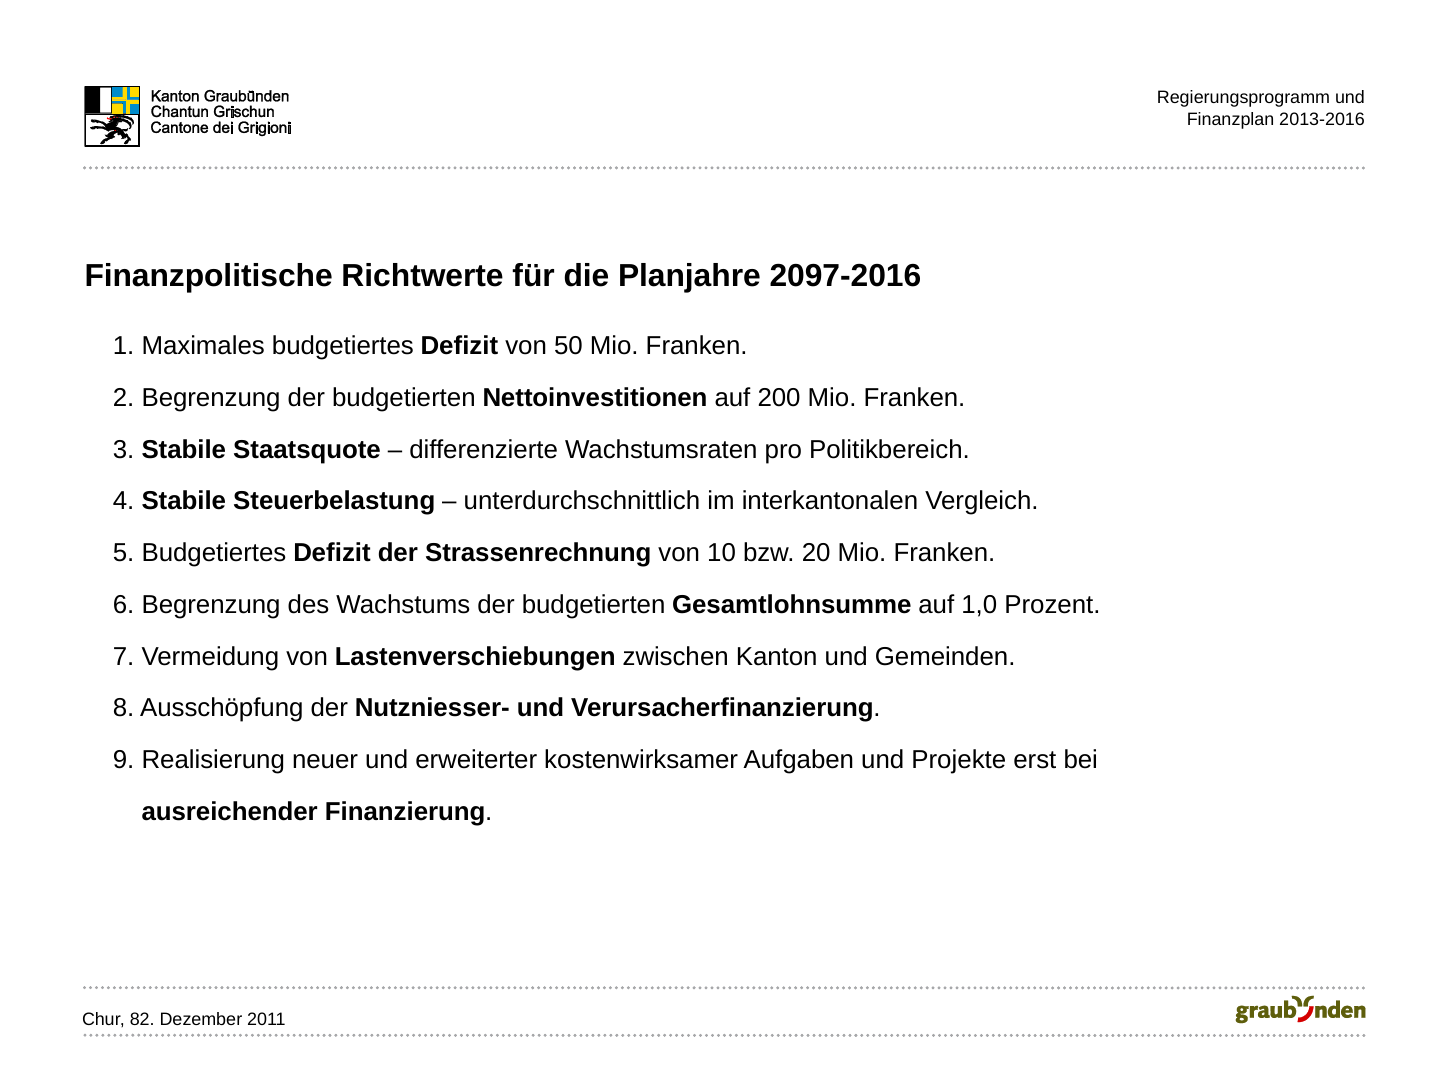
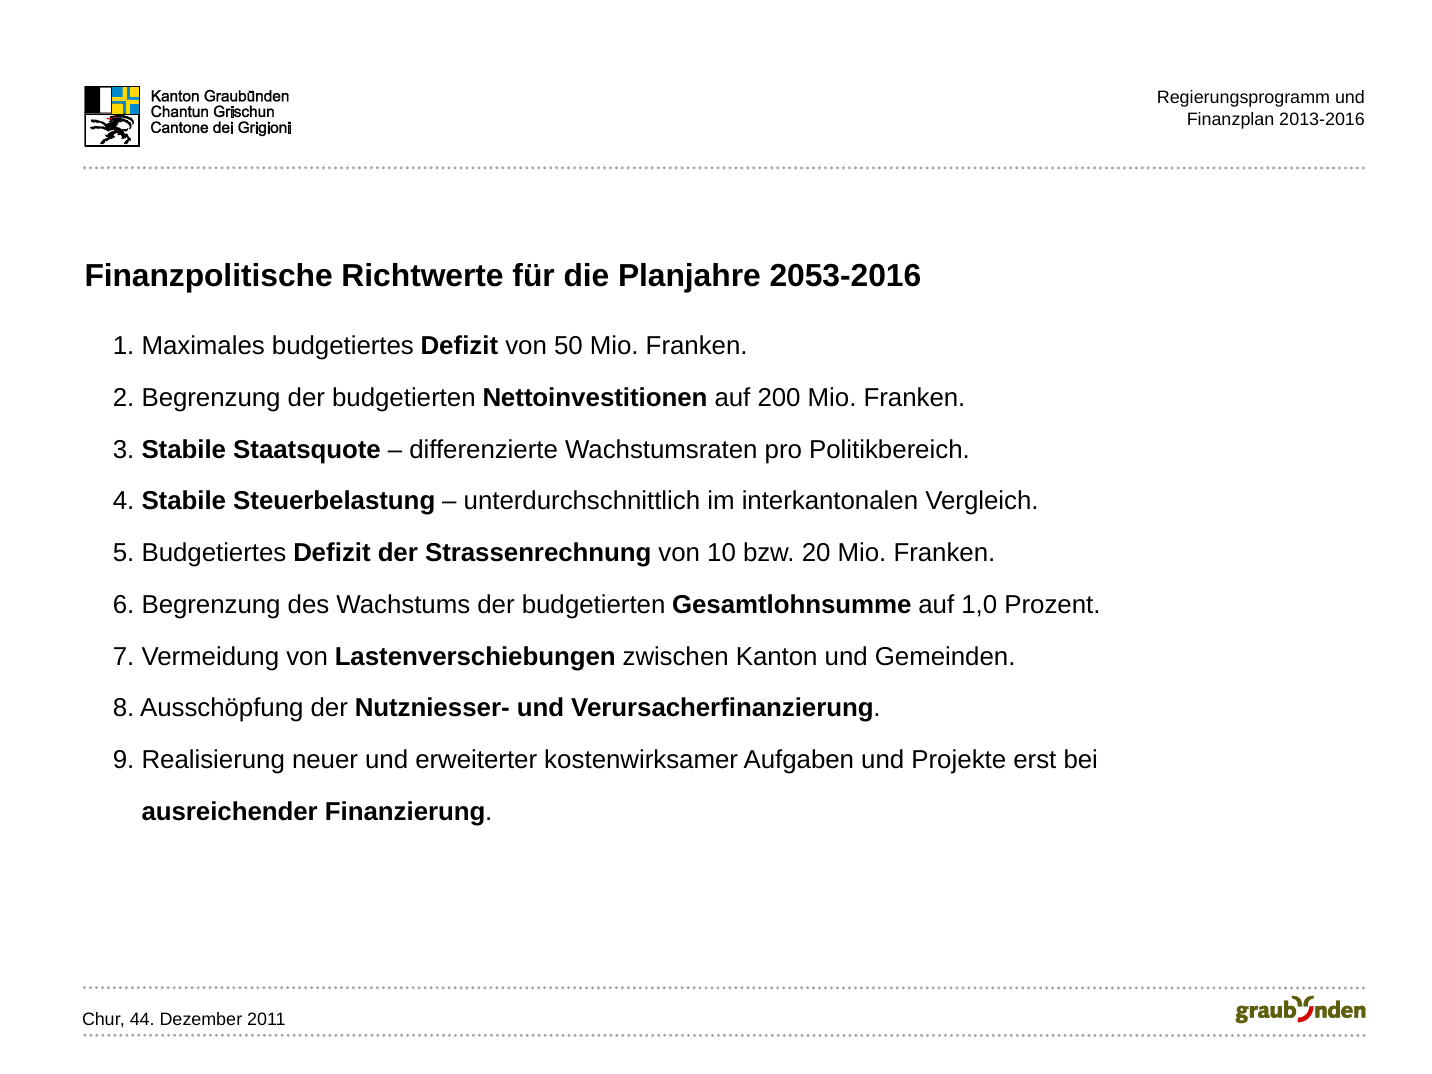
2097-2016: 2097-2016 -> 2053-2016
82: 82 -> 44
